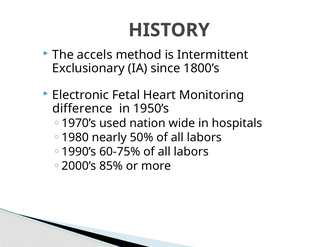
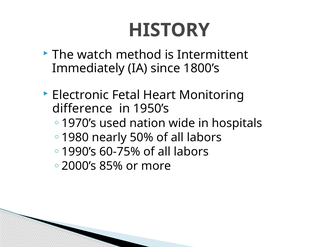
accels: accels -> watch
Exclusionary: Exclusionary -> Immediately
